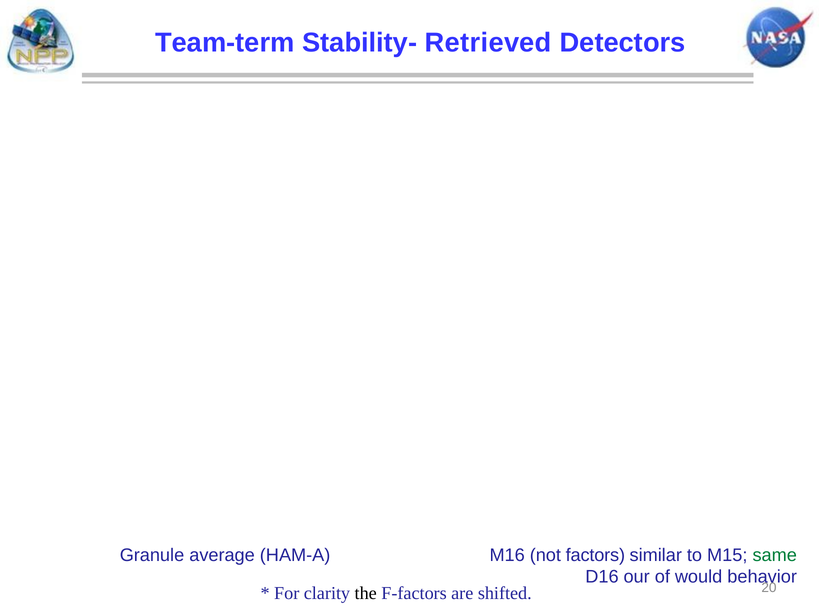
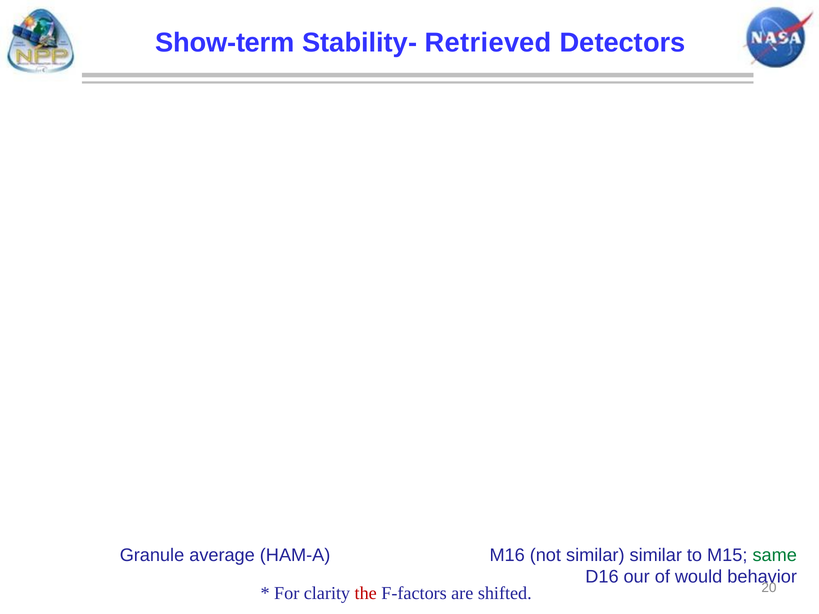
Team-term: Team-term -> Show-term
not factors: factors -> similar
the colour: black -> red
